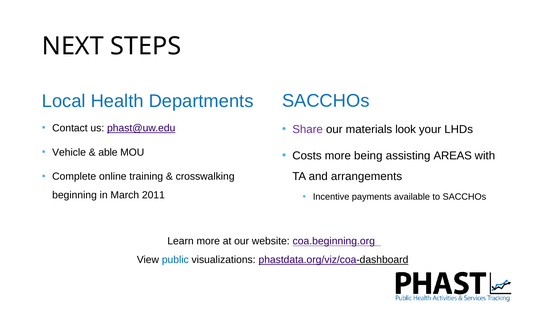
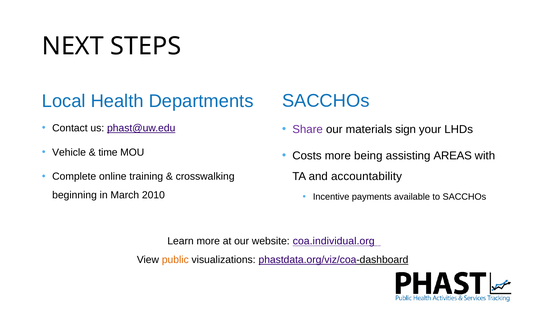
look: look -> sign
able: able -> time
arrangements: arrangements -> accountability
2011: 2011 -> 2010
coa.beginning.org: coa.beginning.org -> coa.individual.org
public colour: blue -> orange
